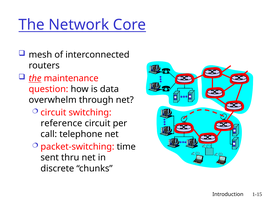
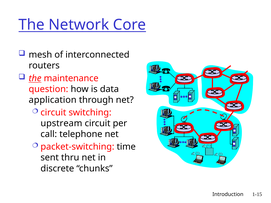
overwhelm: overwhelm -> application
reference: reference -> upstream
